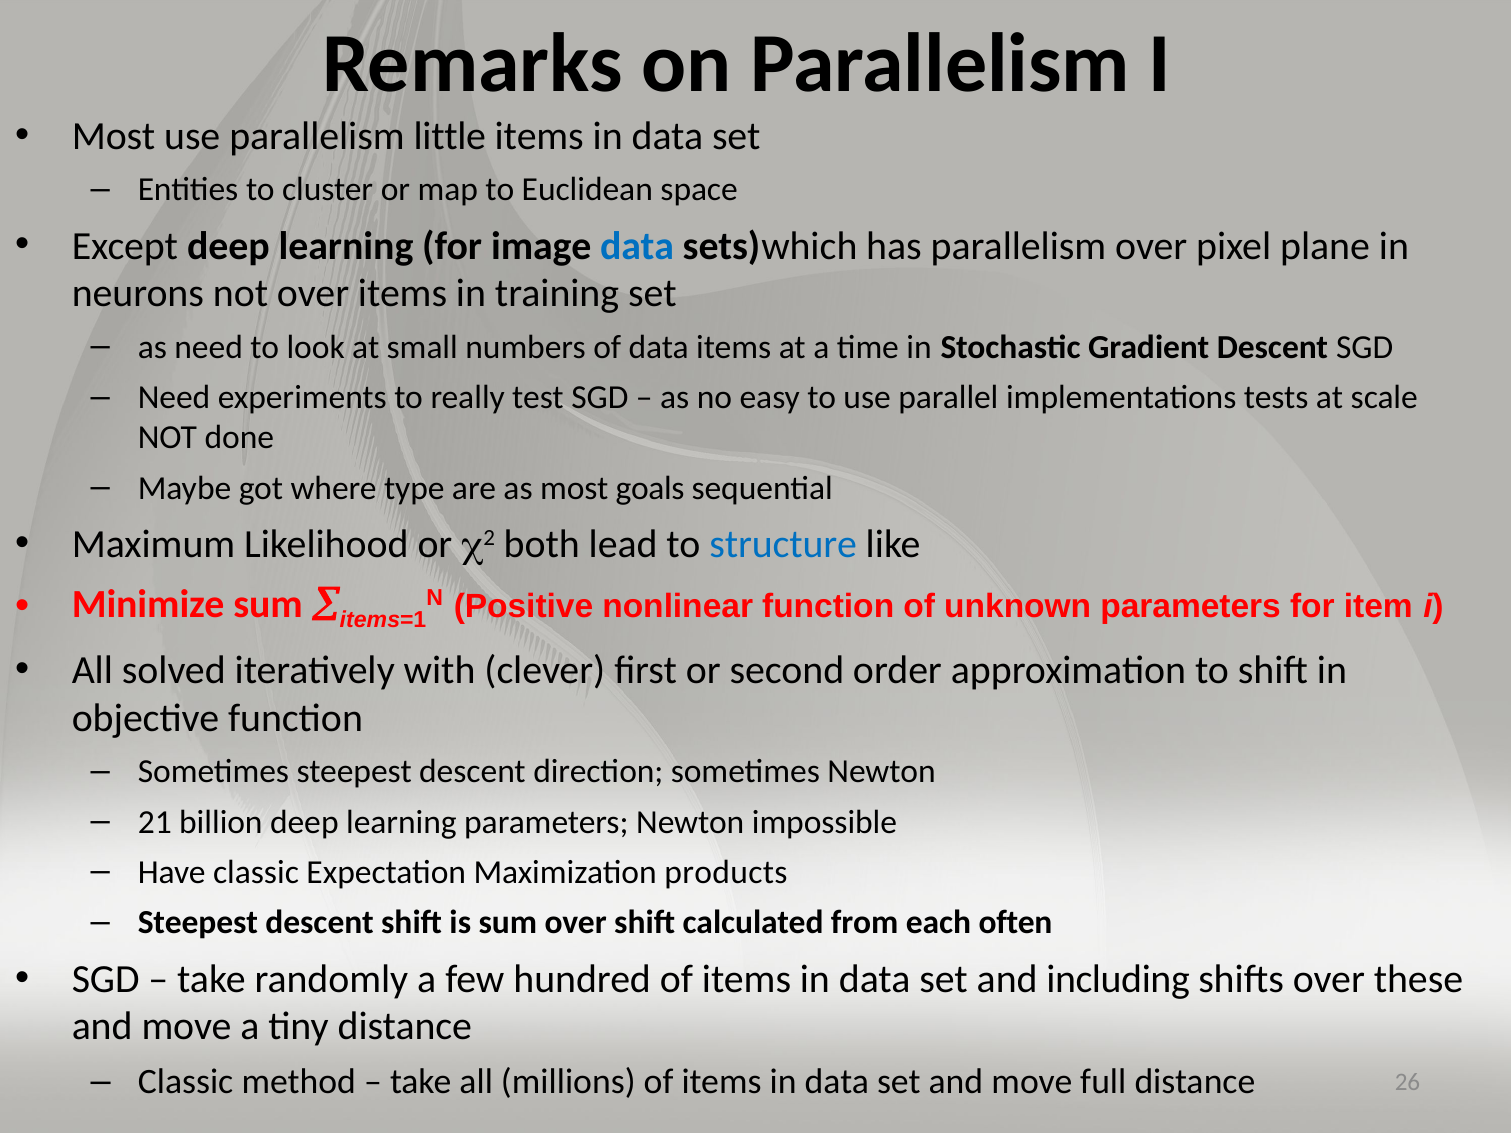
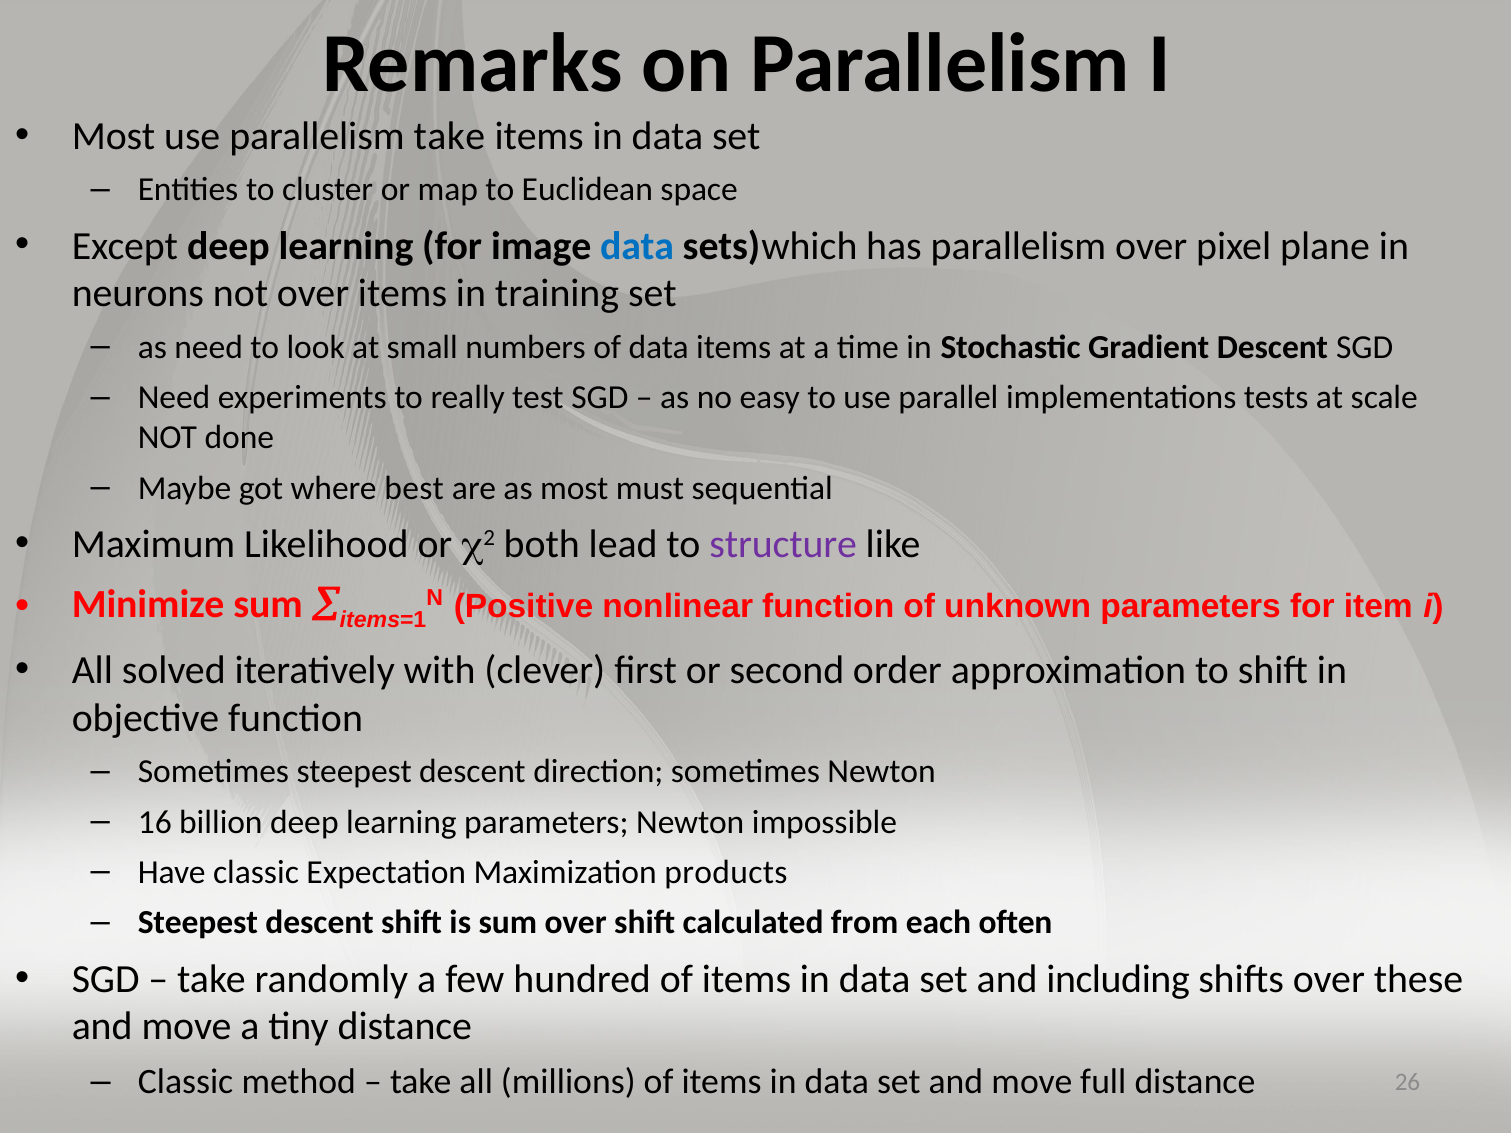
parallelism little: little -> take
type: type -> best
goals: goals -> must
structure colour: blue -> purple
21: 21 -> 16
